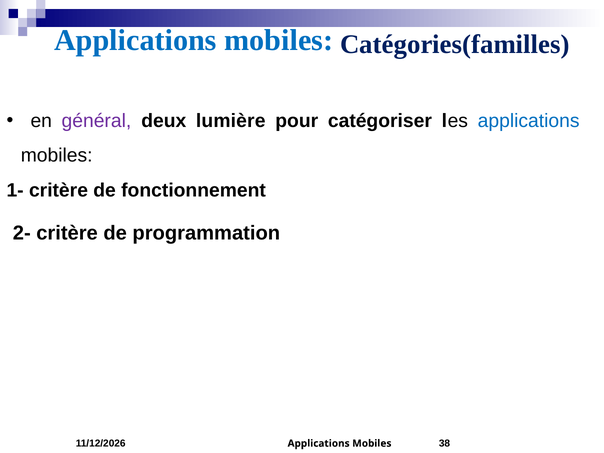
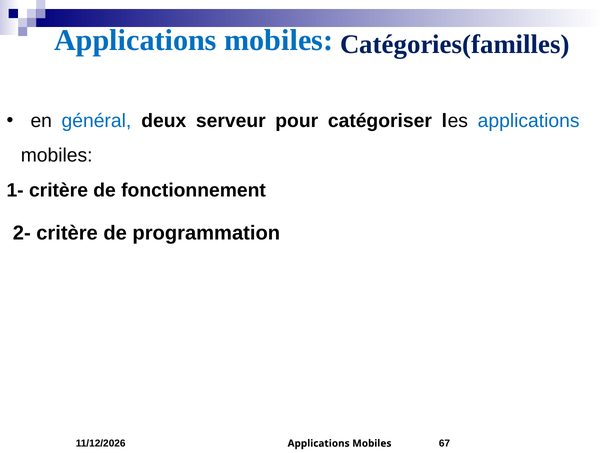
général colour: purple -> blue
lumière: lumière -> serveur
38: 38 -> 67
